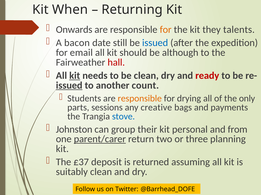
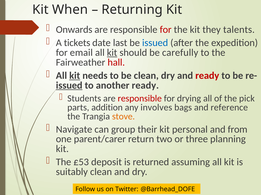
for at (166, 30) colour: orange -> red
bacon: bacon -> tickets
still: still -> last
kit at (112, 53) underline: none -> present
although: although -> carefully
another count: count -> ready
responsible at (140, 99) colour: orange -> red
only: only -> pick
sessions: sessions -> addition
creative: creative -> involves
payments: payments -> reference
stove colour: blue -> orange
Johnston: Johnston -> Navigate
parent/carer underline: present -> none
£37: £37 -> £53
